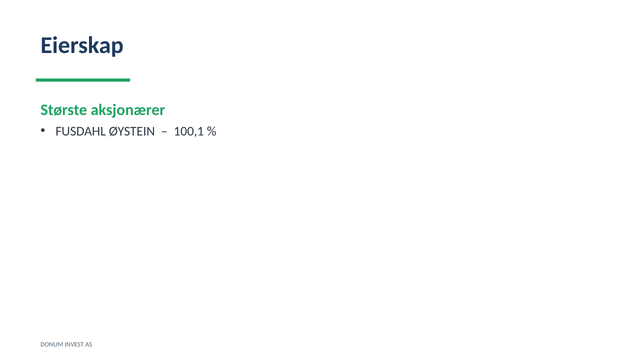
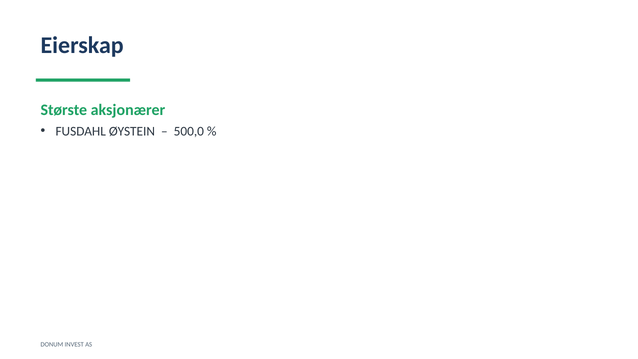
100,1: 100,1 -> 500,0
